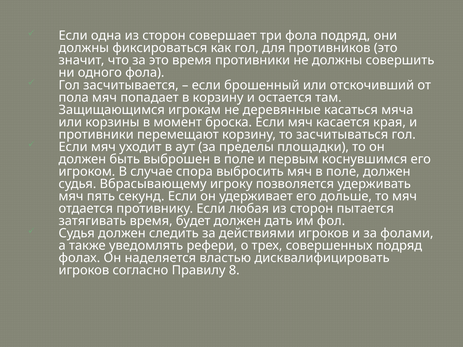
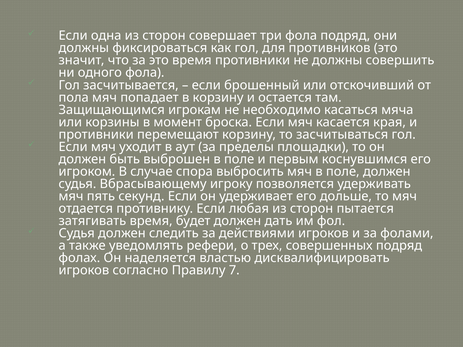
деревянные: деревянные -> необходимо
8: 8 -> 7
